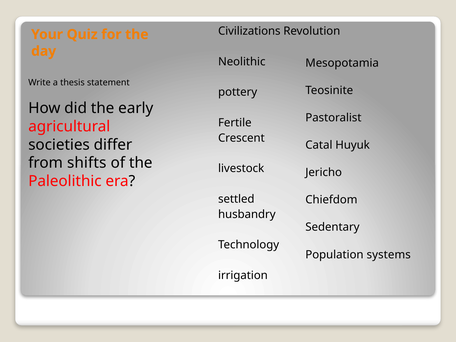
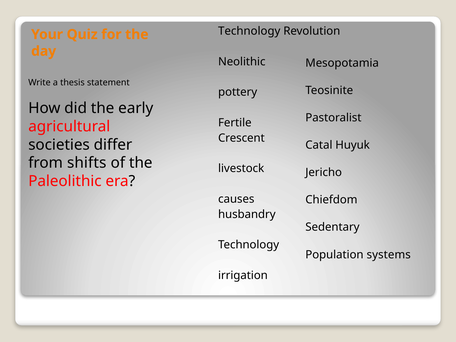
Civilizations at (249, 31): Civilizations -> Technology
settled: settled -> causes
